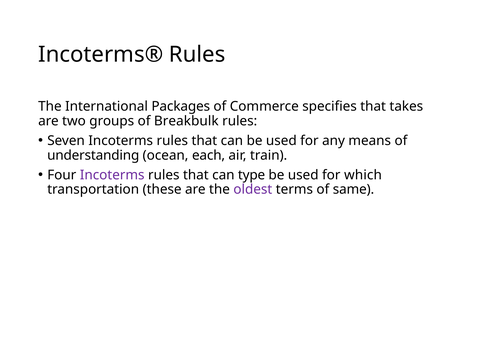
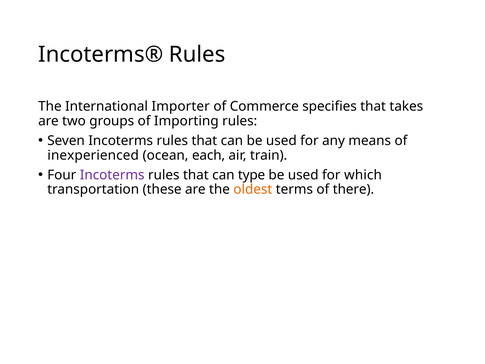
Packages: Packages -> Importer
Breakbulk: Breakbulk -> Importing
understanding: understanding -> inexperienced
oldest colour: purple -> orange
same: same -> there
